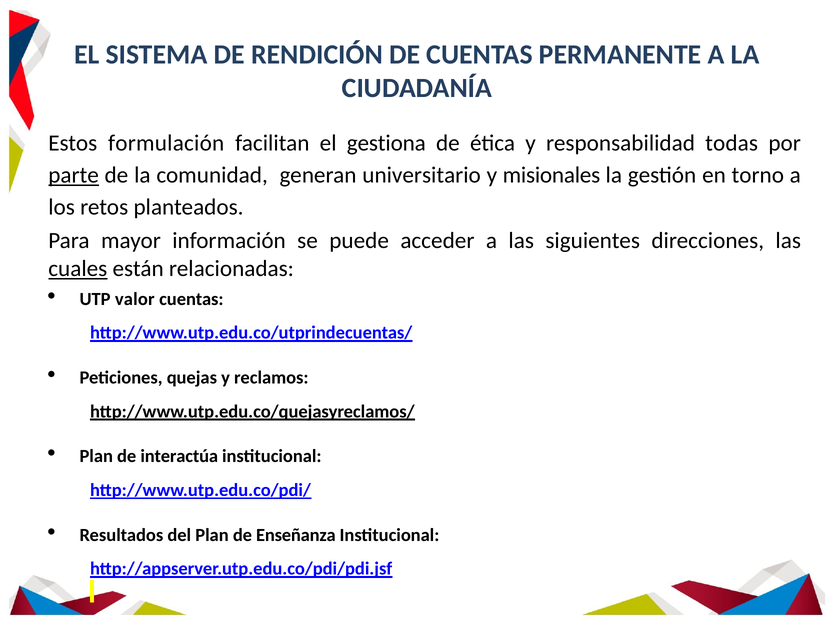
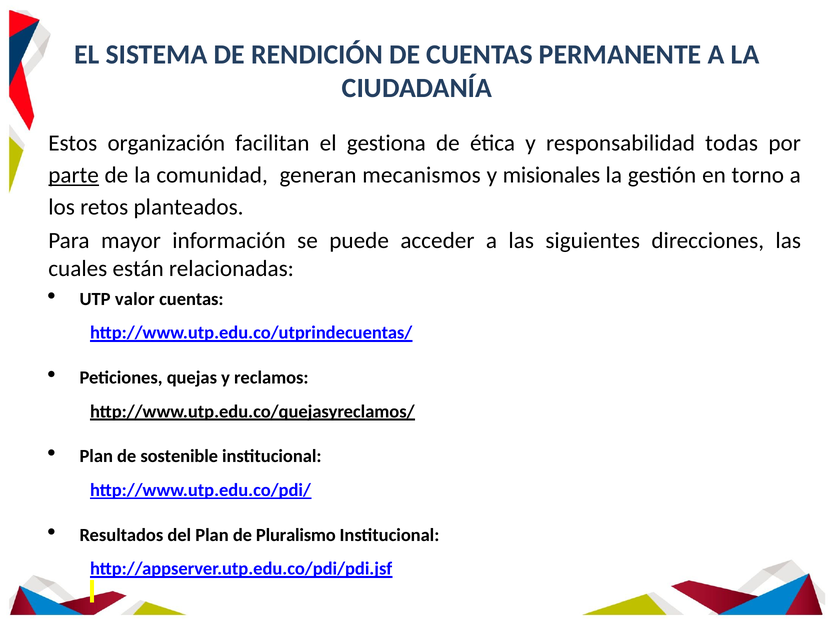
formulación: formulación -> organización
universitario: universitario -> mecanismos
cuales underline: present -> none
interactúa: interactúa -> sostenible
Enseñanza: Enseñanza -> Pluralismo
